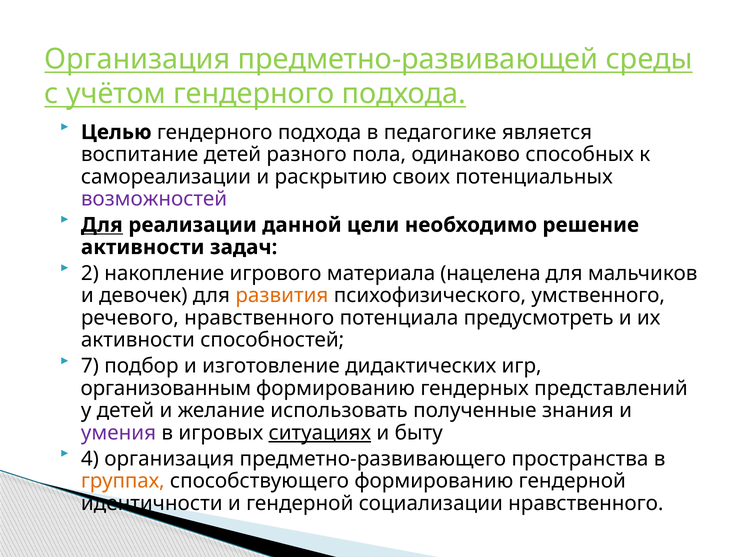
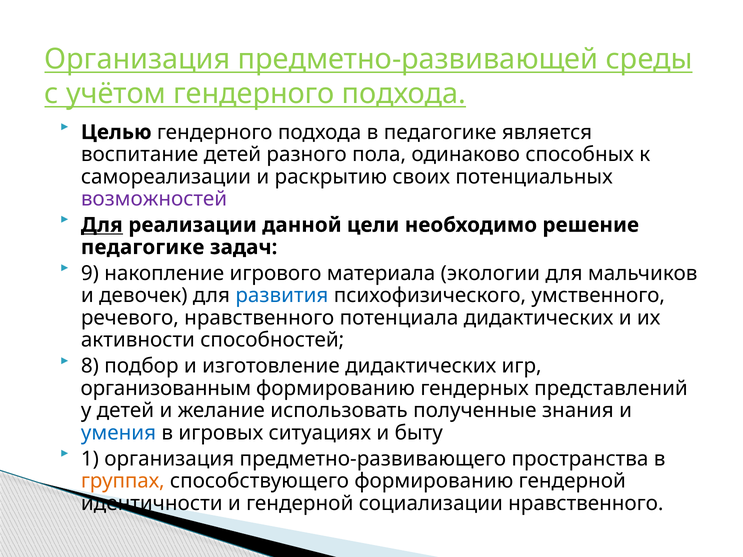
активности at (143, 247): активности -> педагогике
2: 2 -> 9
нацелена: нацелена -> экологии
развития colour: orange -> blue
потенциала предусмотреть: предусмотреть -> дидактических
7: 7 -> 8
умения colour: purple -> blue
ситуациях underline: present -> none
4: 4 -> 1
